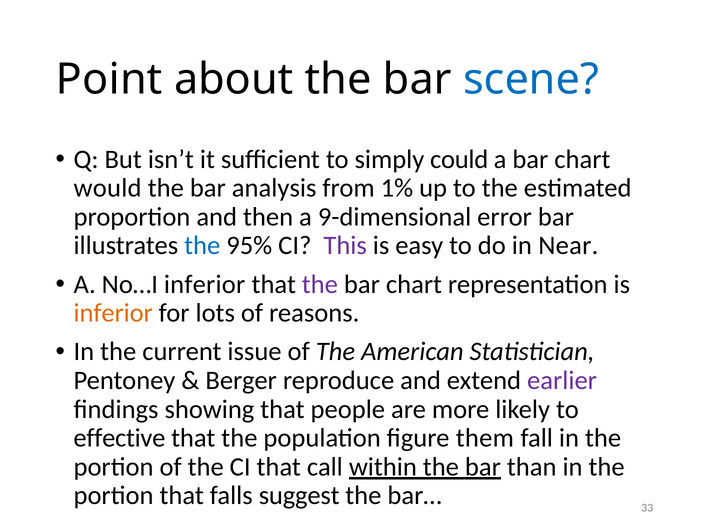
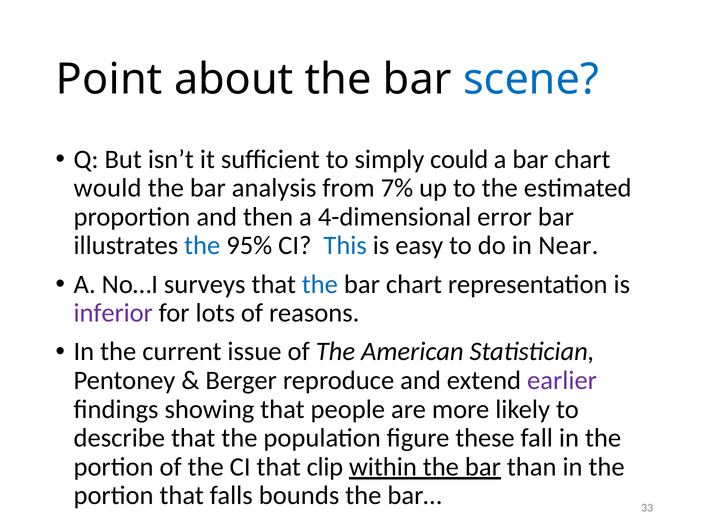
1%: 1% -> 7%
9-dimensional: 9-dimensional -> 4-dimensional
This colour: purple -> blue
No…I inferior: inferior -> surveys
the at (320, 284) colour: purple -> blue
inferior at (113, 313) colour: orange -> purple
effective: effective -> describe
them: them -> these
call: call -> clip
suggest: suggest -> bounds
